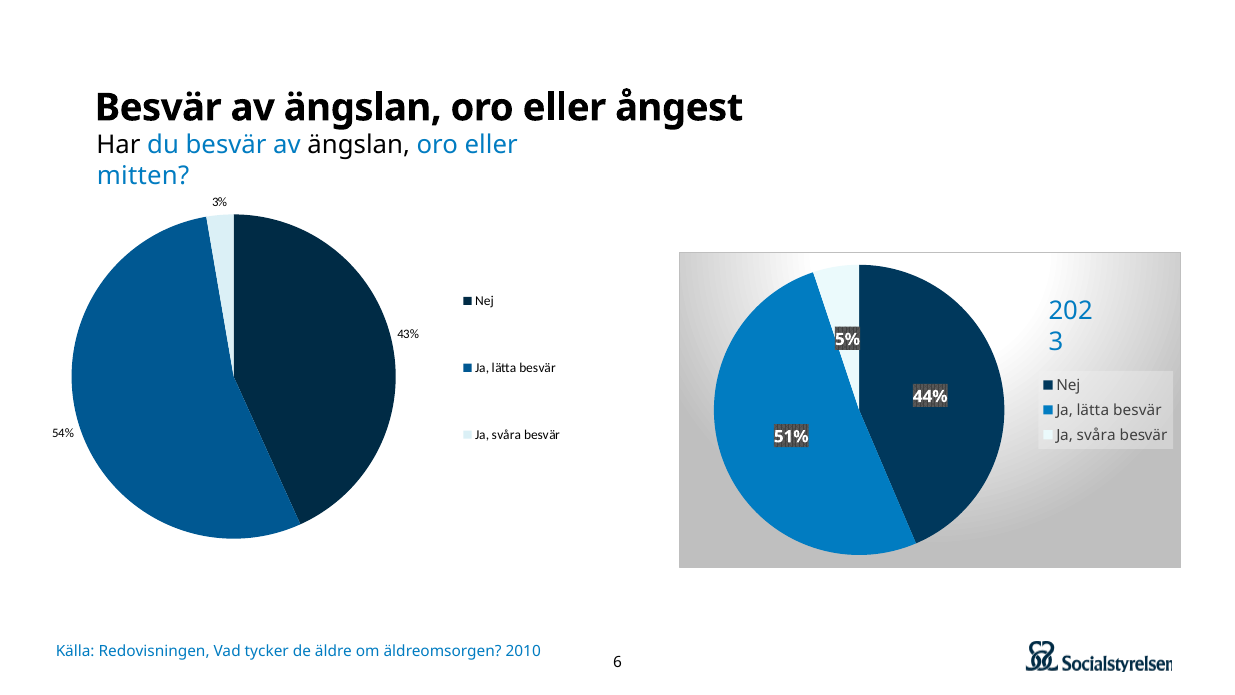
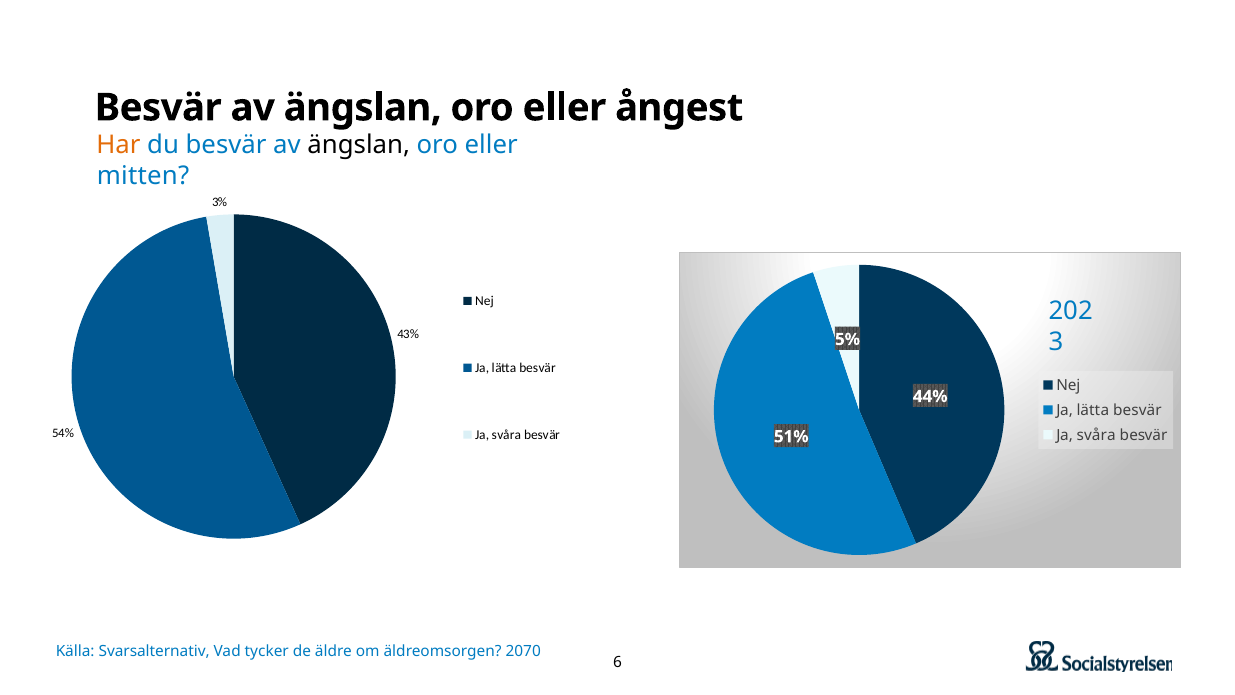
Har colour: black -> orange
Redovisningen: Redovisningen -> Svarsalternativ
2010: 2010 -> 2070
